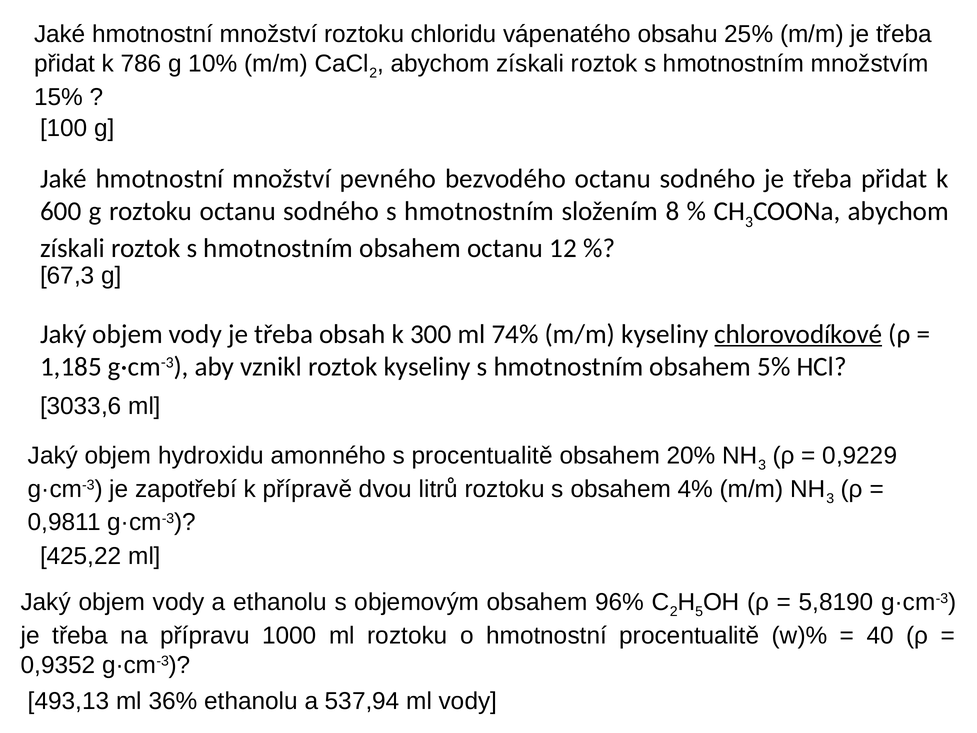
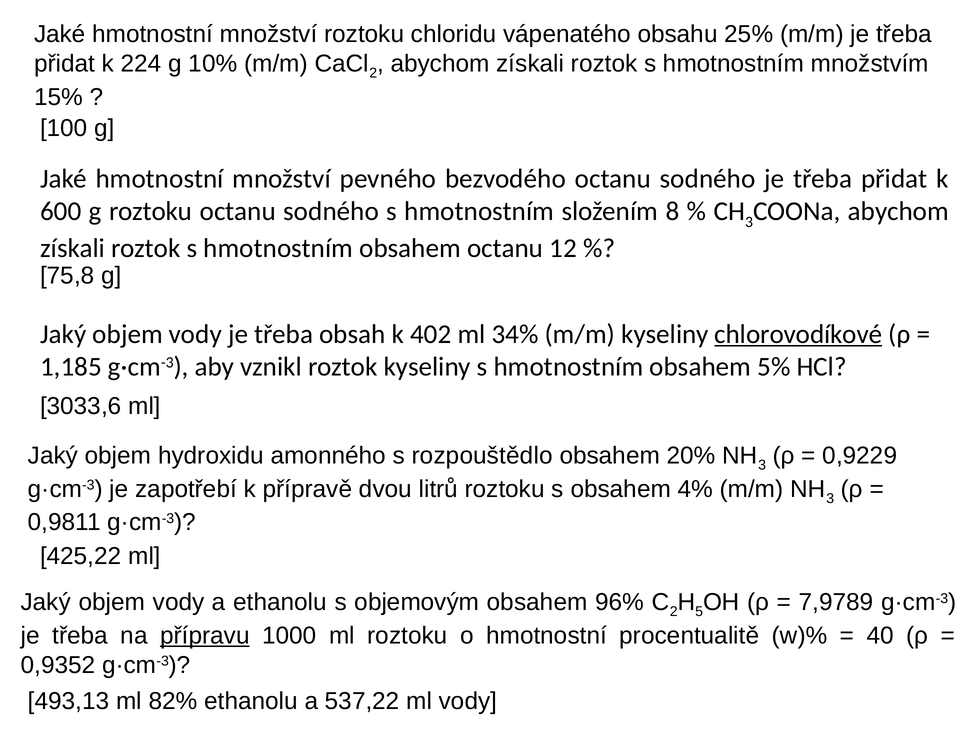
786: 786 -> 224
67,3: 67,3 -> 75,8
300: 300 -> 402
74%: 74% -> 34%
s procentualitě: procentualitě -> rozpouštědlo
5,8190: 5,8190 -> 7,9789
přípravu underline: none -> present
36%: 36% -> 82%
537,94: 537,94 -> 537,22
